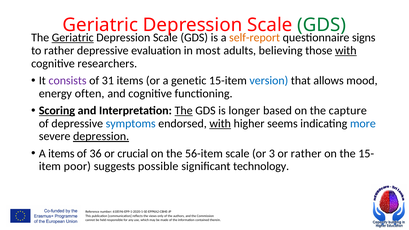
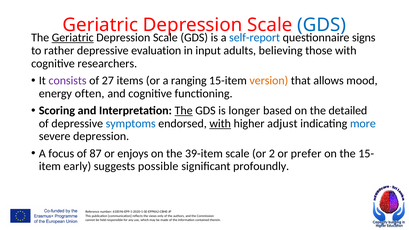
GDS at (322, 25) colour: green -> blue
self-report colour: orange -> blue
most: most -> input
with at (346, 51) underline: present -> none
31: 31 -> 27
genetic: genetic -> ranging
version colour: blue -> orange
Scoring underline: present -> none
capture: capture -> detailed
seems: seems -> adjust
depression at (101, 136) underline: present -> none
A items: items -> focus
36: 36 -> 87
crucial: crucial -> enjoys
56-item: 56-item -> 39-item
3: 3 -> 2
or rather: rather -> prefer
poor: poor -> early
technology: technology -> profoundly
